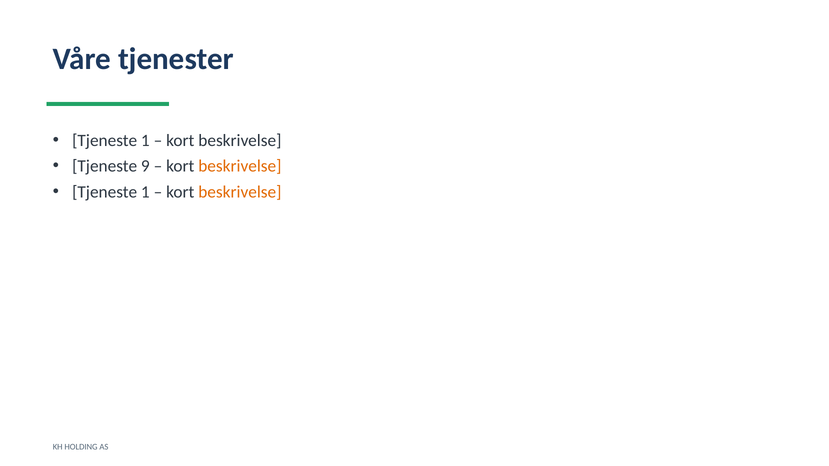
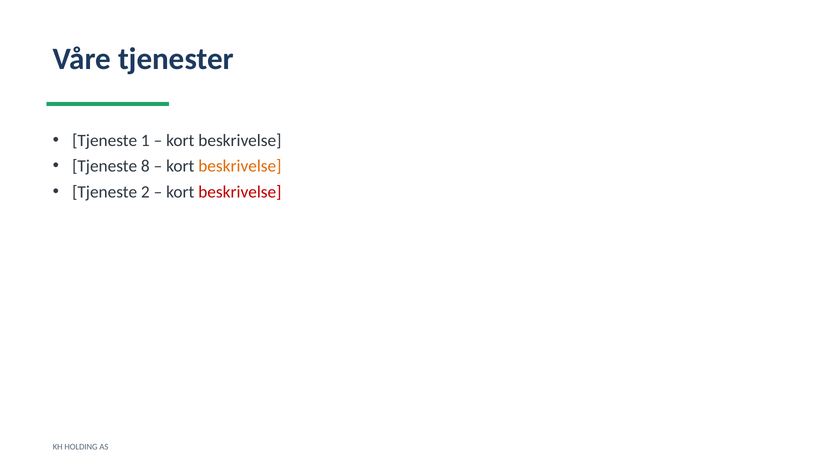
9: 9 -> 8
1 at (145, 192): 1 -> 2
beskrivelse at (240, 192) colour: orange -> red
